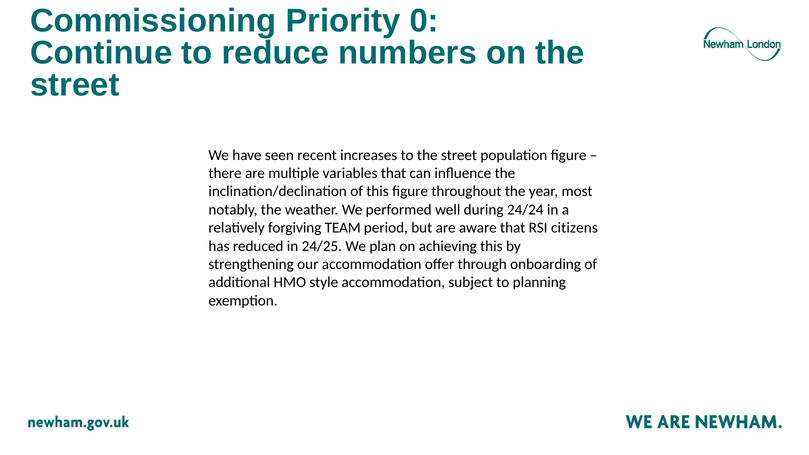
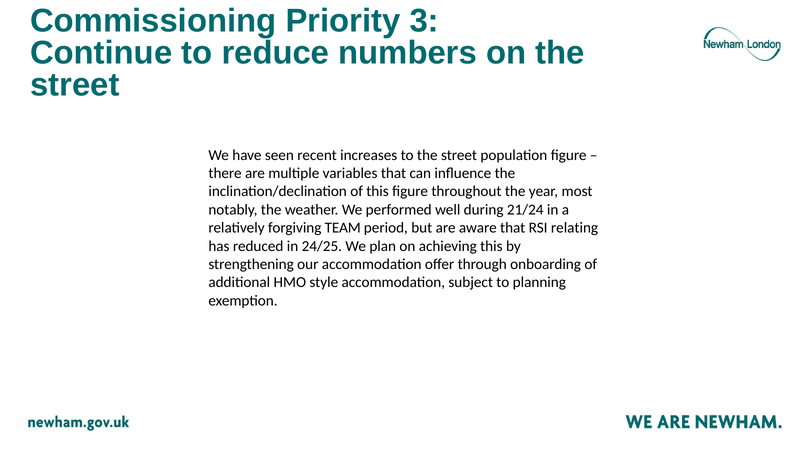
0: 0 -> 3
24/24: 24/24 -> 21/24
citizens: citizens -> relating
